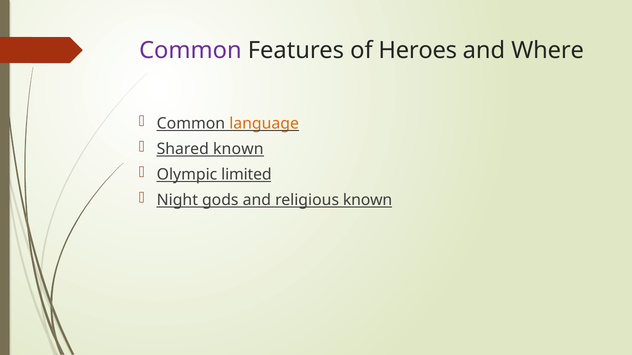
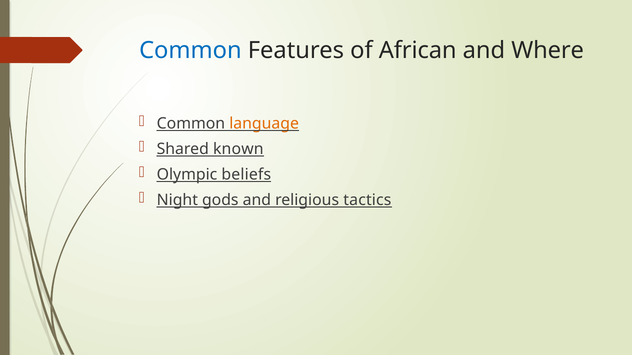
Common at (190, 51) colour: purple -> blue
Heroes: Heroes -> African
limited: limited -> beliefs
religious known: known -> tactics
